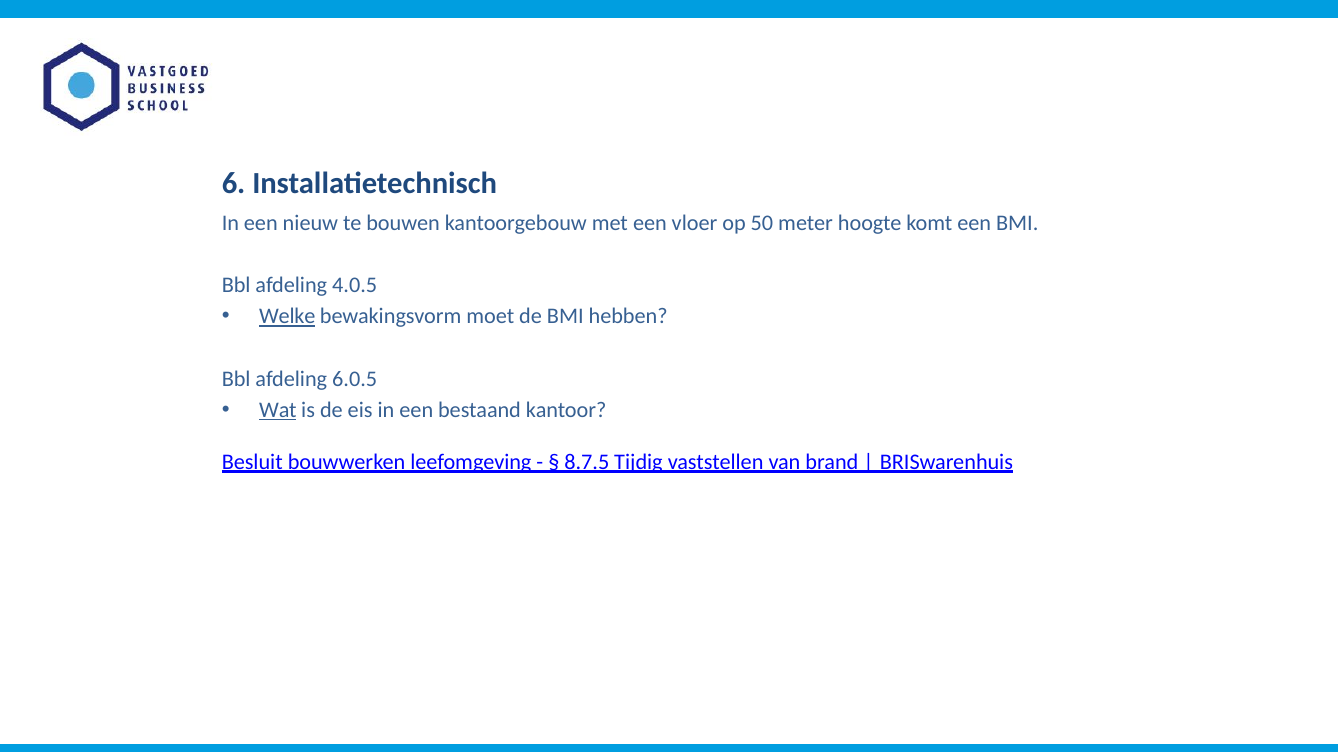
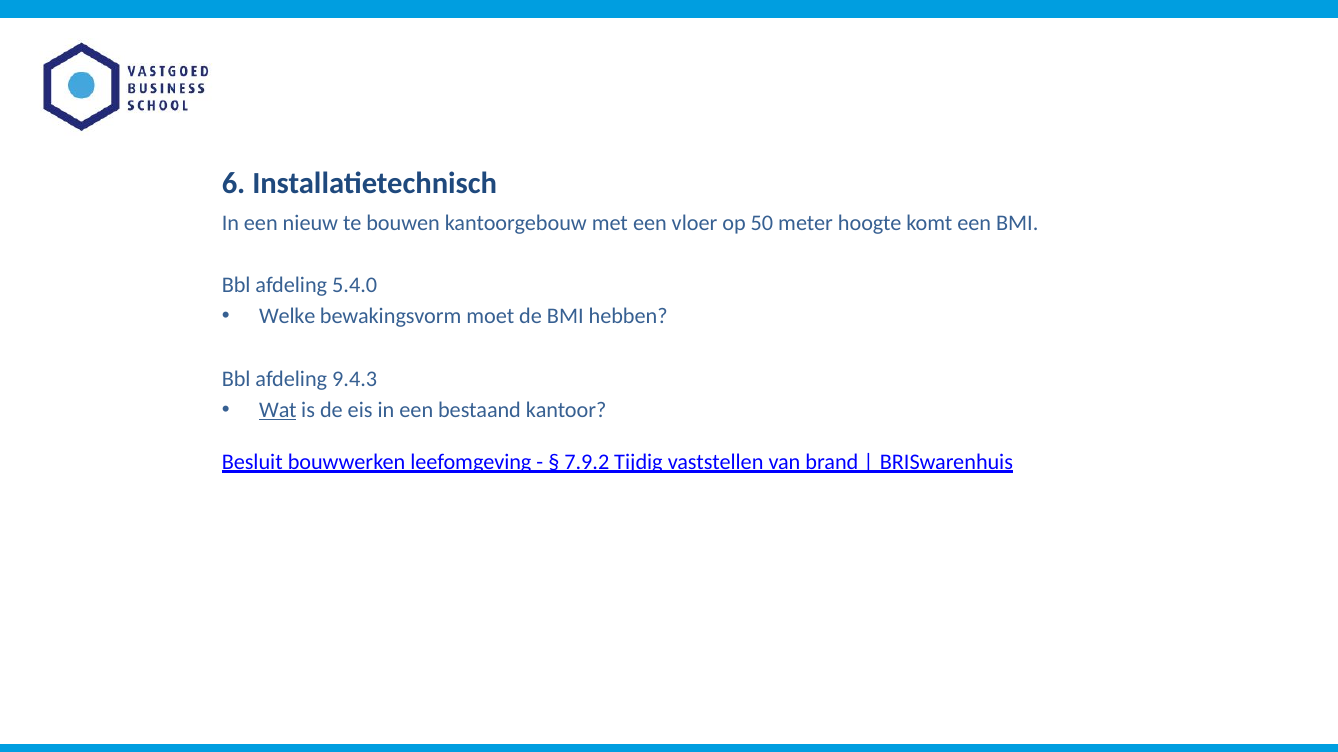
4.0.5: 4.0.5 -> 5.4.0
Welke underline: present -> none
6.0.5: 6.0.5 -> 9.4.3
8.7.5: 8.7.5 -> 7.9.2
